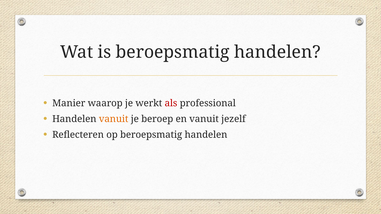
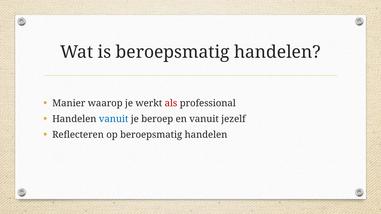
vanuit at (114, 119) colour: orange -> blue
